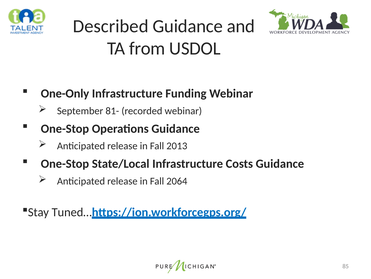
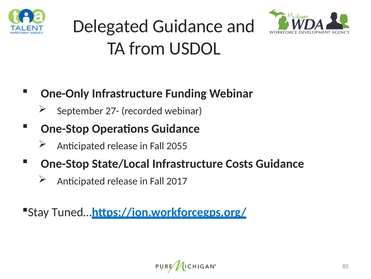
Described: Described -> Delegated
81-: 81- -> 27-
2013: 2013 -> 2055
2064: 2064 -> 2017
